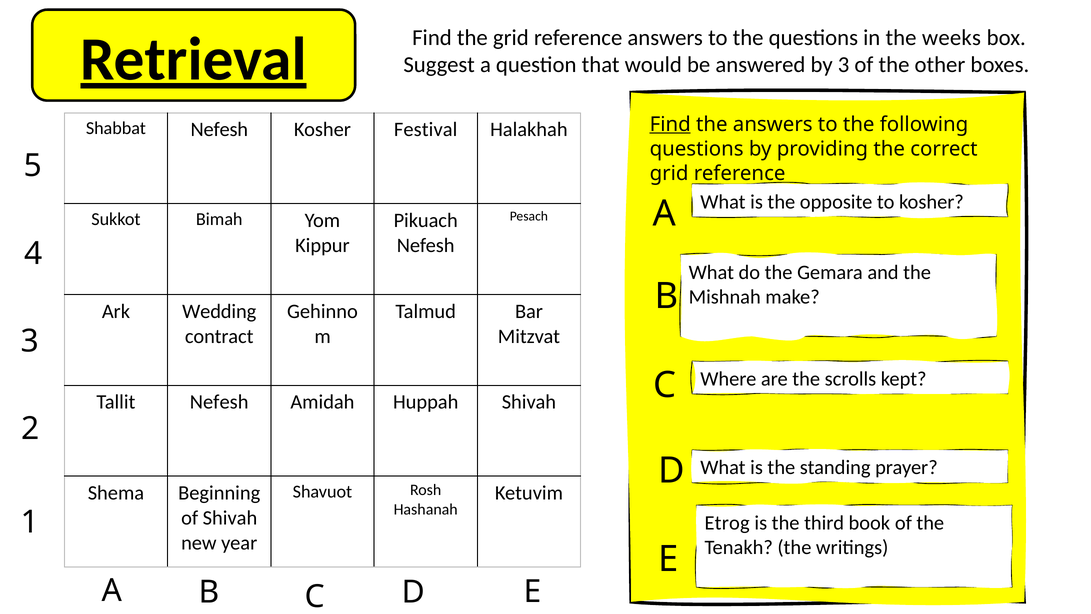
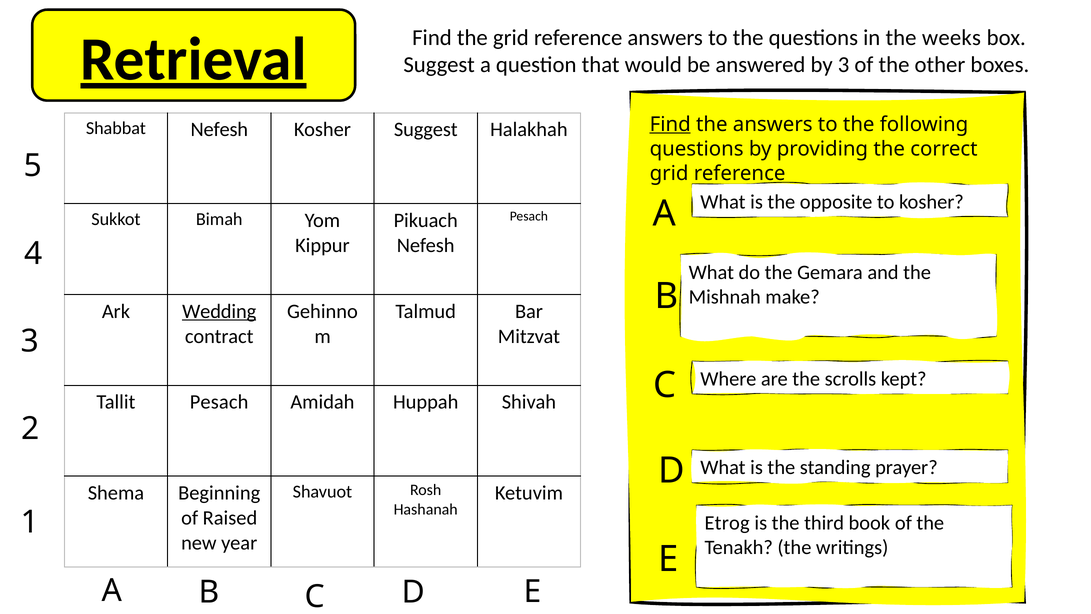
Kosher Festival: Festival -> Suggest
Wedding underline: none -> present
Tallit Nefesh: Nefesh -> Pesach
of Shivah: Shivah -> Raised
